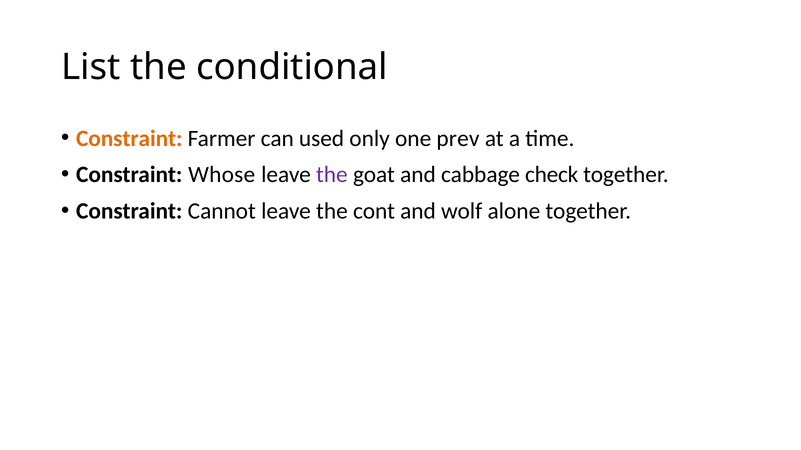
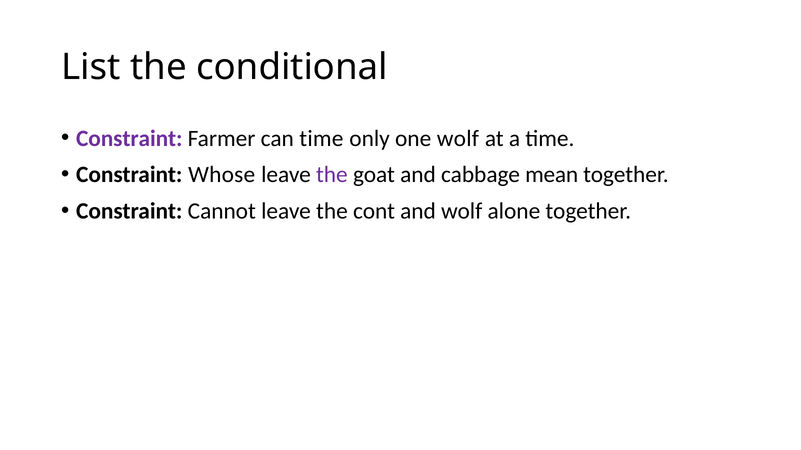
Constraint at (129, 139) colour: orange -> purple
can used: used -> time
one prev: prev -> wolf
check: check -> mean
